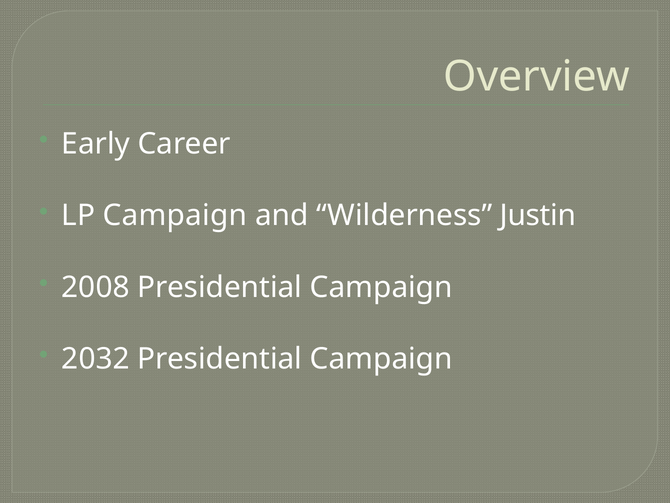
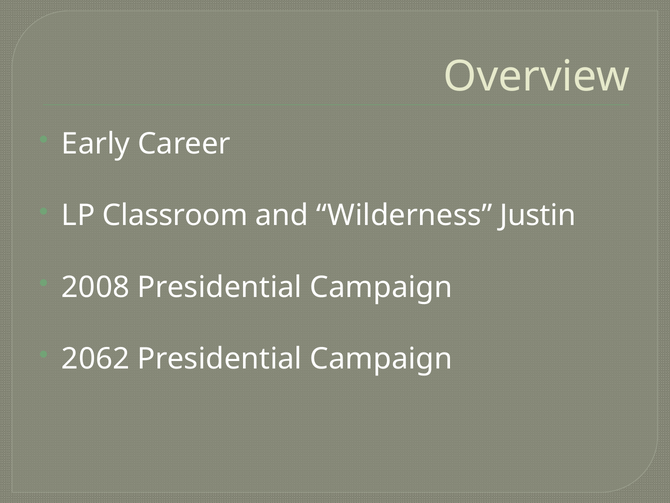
LP Campaign: Campaign -> Classroom
2032: 2032 -> 2062
